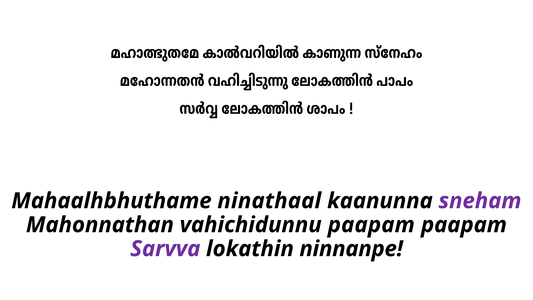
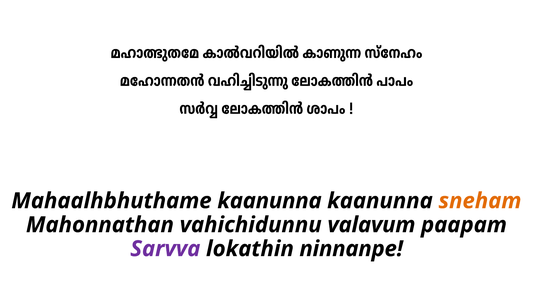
Mahaalhbhuthame ninathaal: ninathaal -> kaanunna
sneham colour: purple -> orange
vahichidunnu paapam: paapam -> valavum
